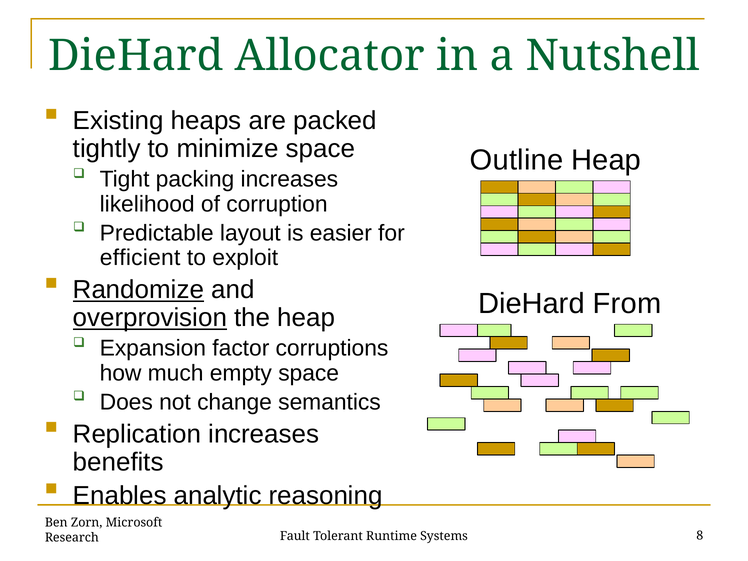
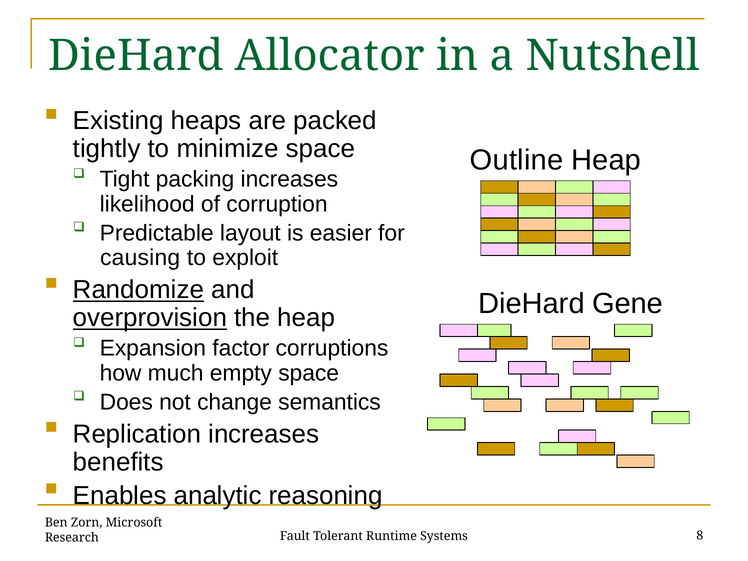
efficient: efficient -> causing
From: From -> Gene
